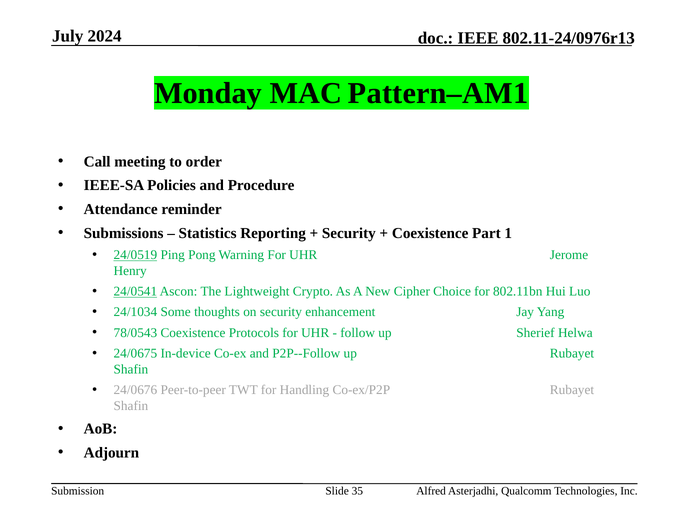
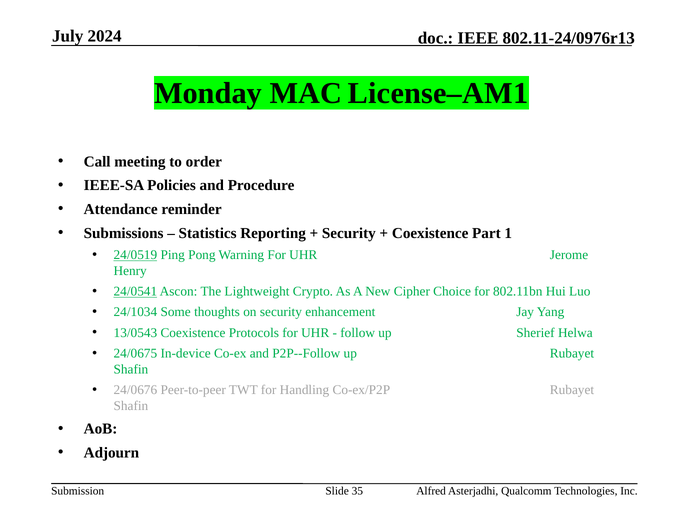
Pattern–AM1: Pattern–AM1 -> License–AM1
78/0543: 78/0543 -> 13/0543
